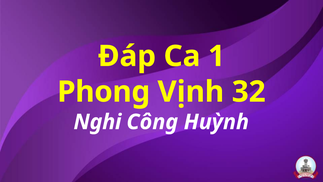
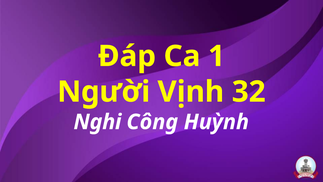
Phong: Phong -> Người
